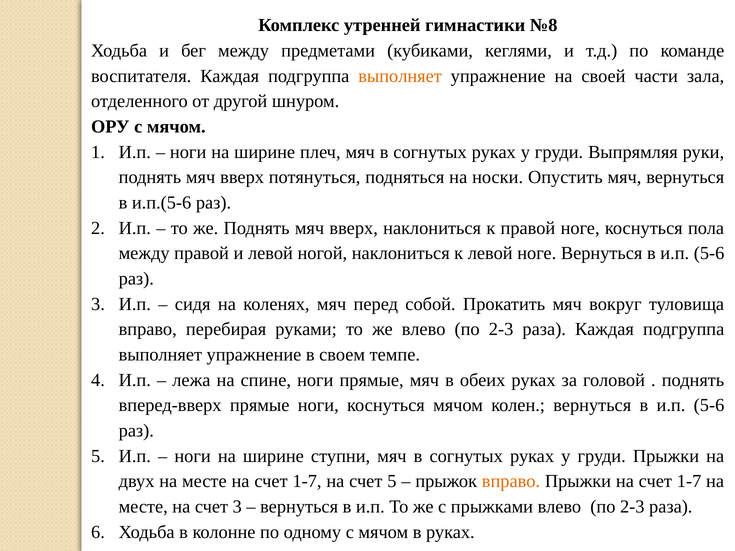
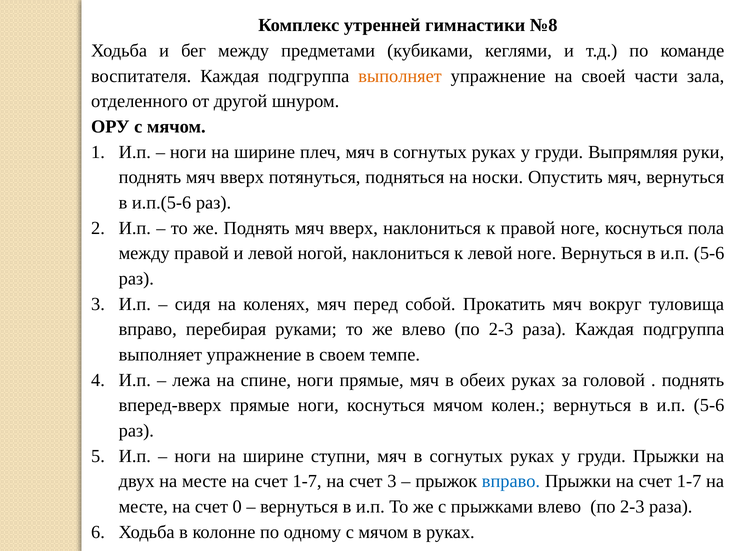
счет 5: 5 -> 3
вправо at (511, 482) colour: orange -> blue
счет 3: 3 -> 0
